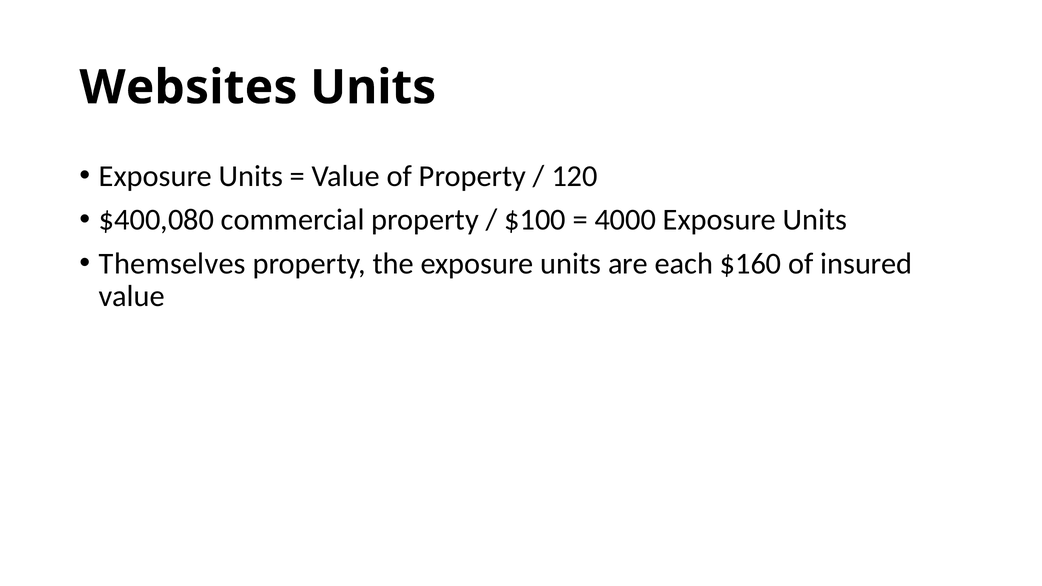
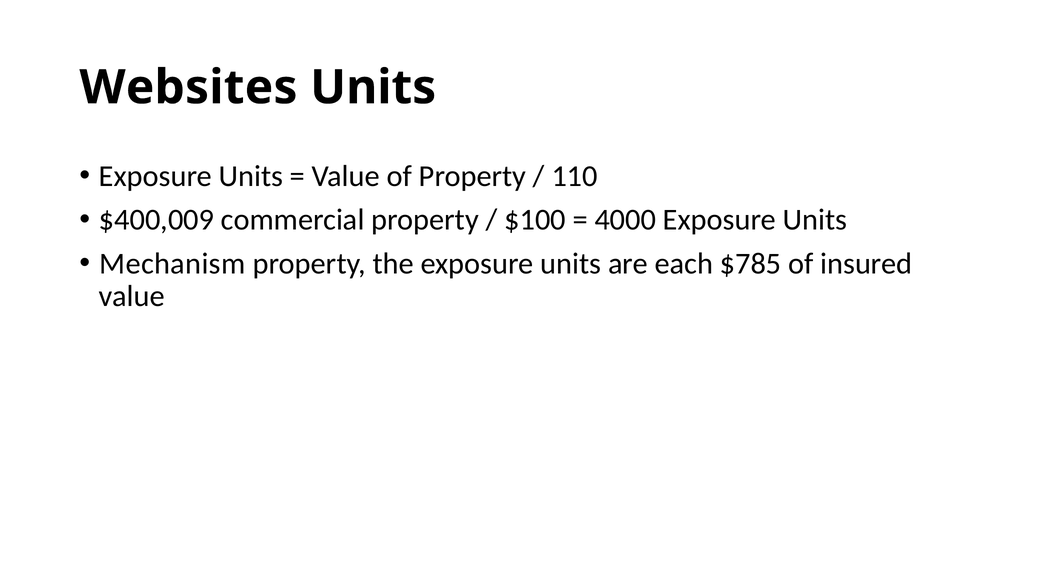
120: 120 -> 110
$400,080: $400,080 -> $400,009
Themselves: Themselves -> Mechanism
$160: $160 -> $785
